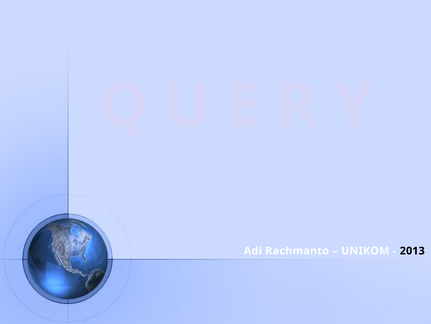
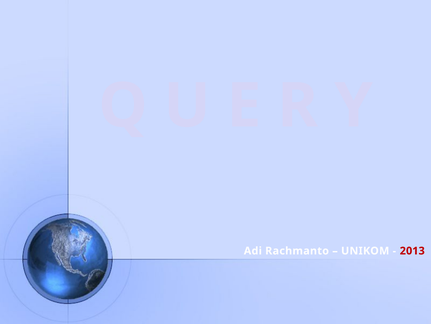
2013 colour: black -> red
